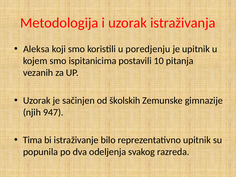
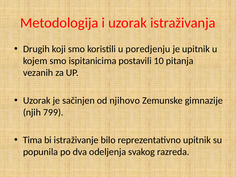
Aleksa: Aleksa -> Drugih
školskih: školskih -> njihovo
947: 947 -> 799
